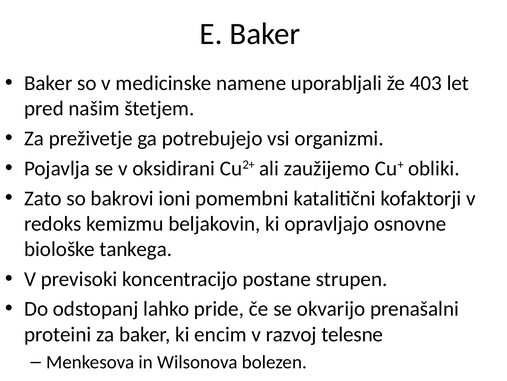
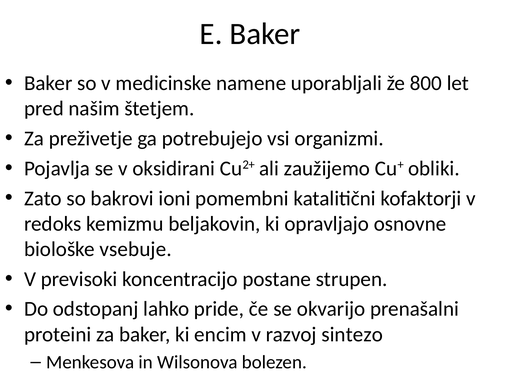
403: 403 -> 800
tankega: tankega -> vsebuje
telesne: telesne -> sintezo
